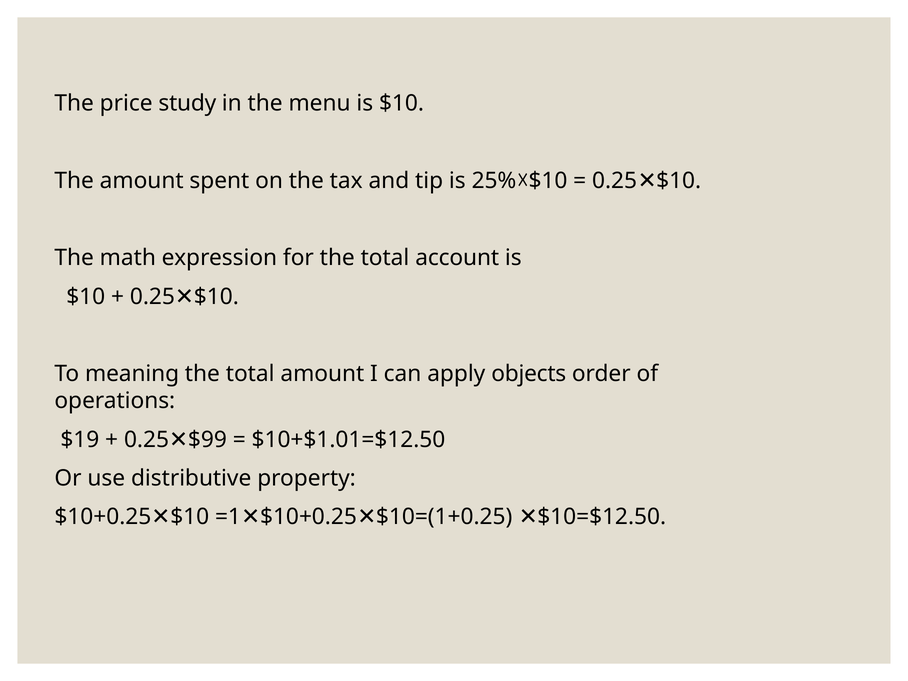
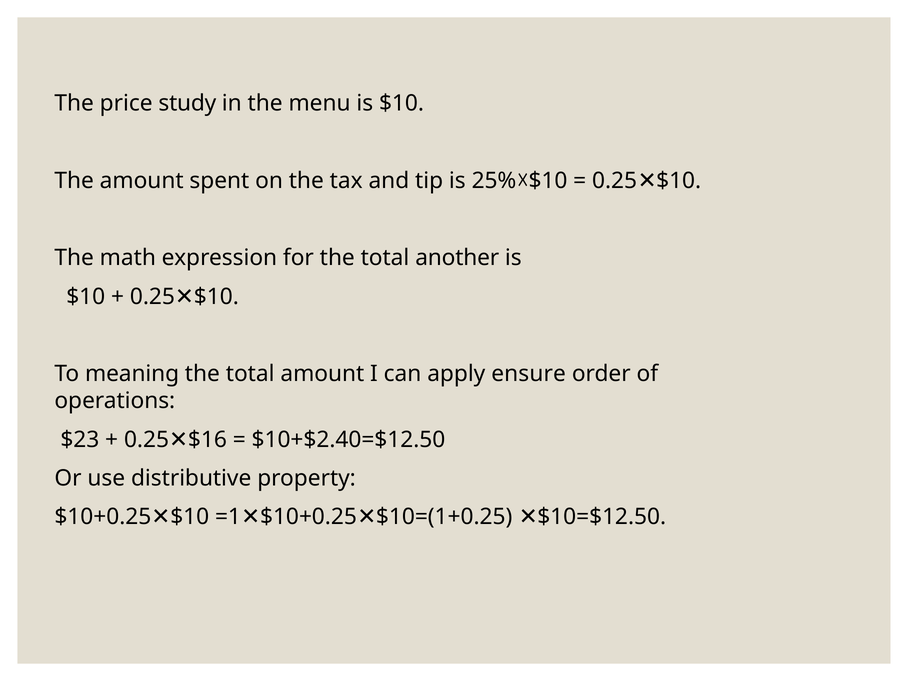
account: account -> another
objects: objects -> ensure
$19: $19 -> $23
$99: $99 -> $16
$10+$1.01=$12.50: $10+$1.01=$12.50 -> $10+$2.40=$12.50
